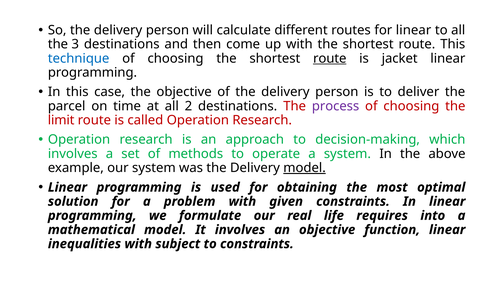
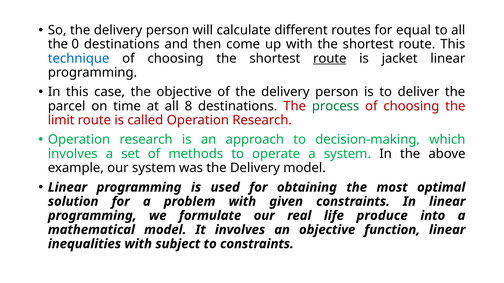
for linear: linear -> equal
3: 3 -> 0
2: 2 -> 8
process colour: purple -> green
model at (305, 168) underline: present -> none
requires: requires -> produce
